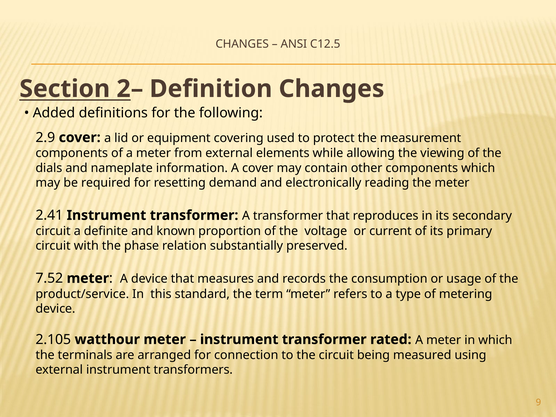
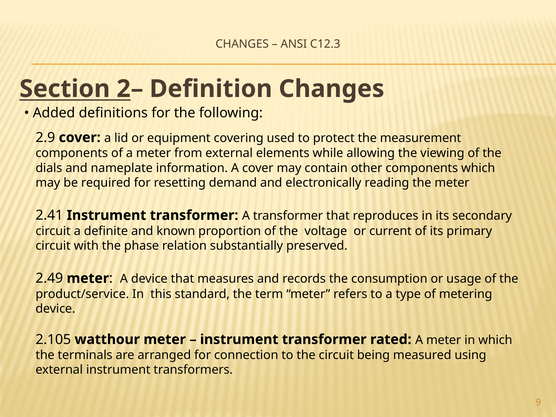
C12.5: C12.5 -> C12.3
7.52: 7.52 -> 2.49
